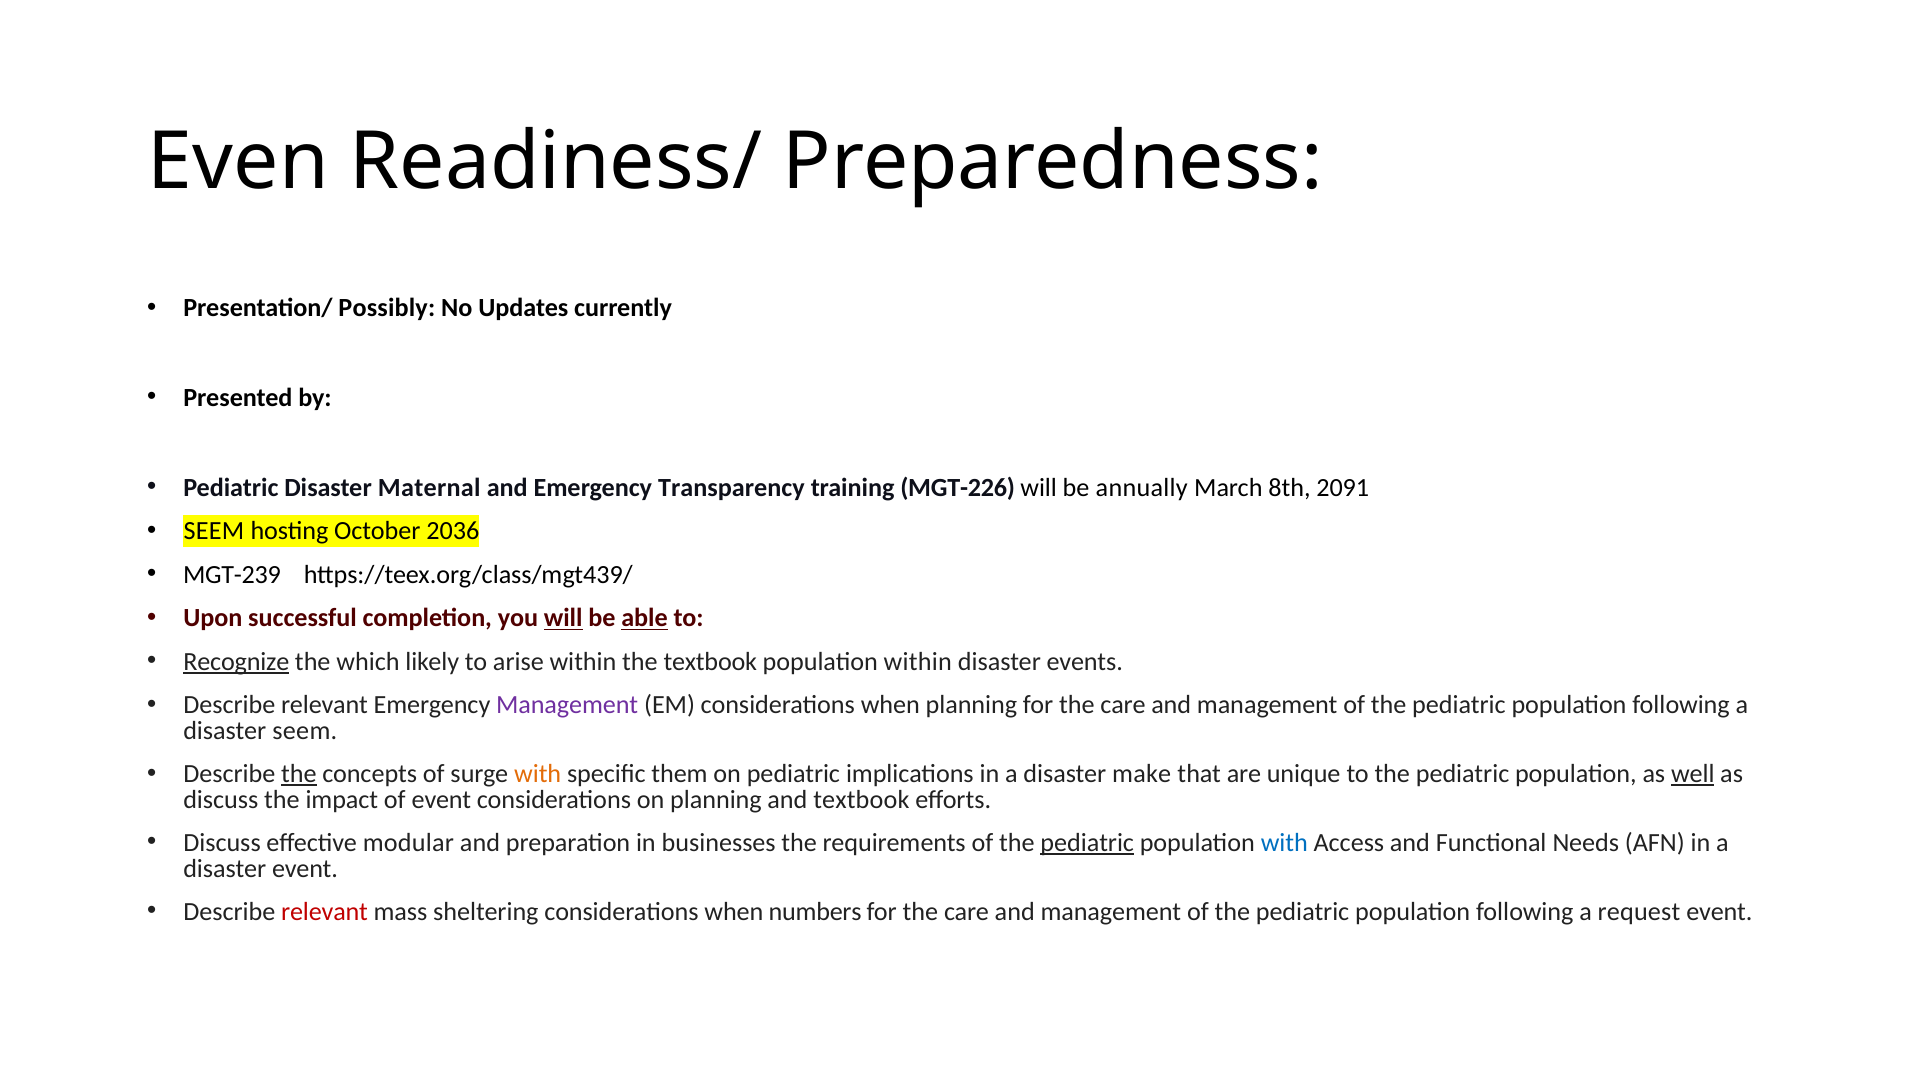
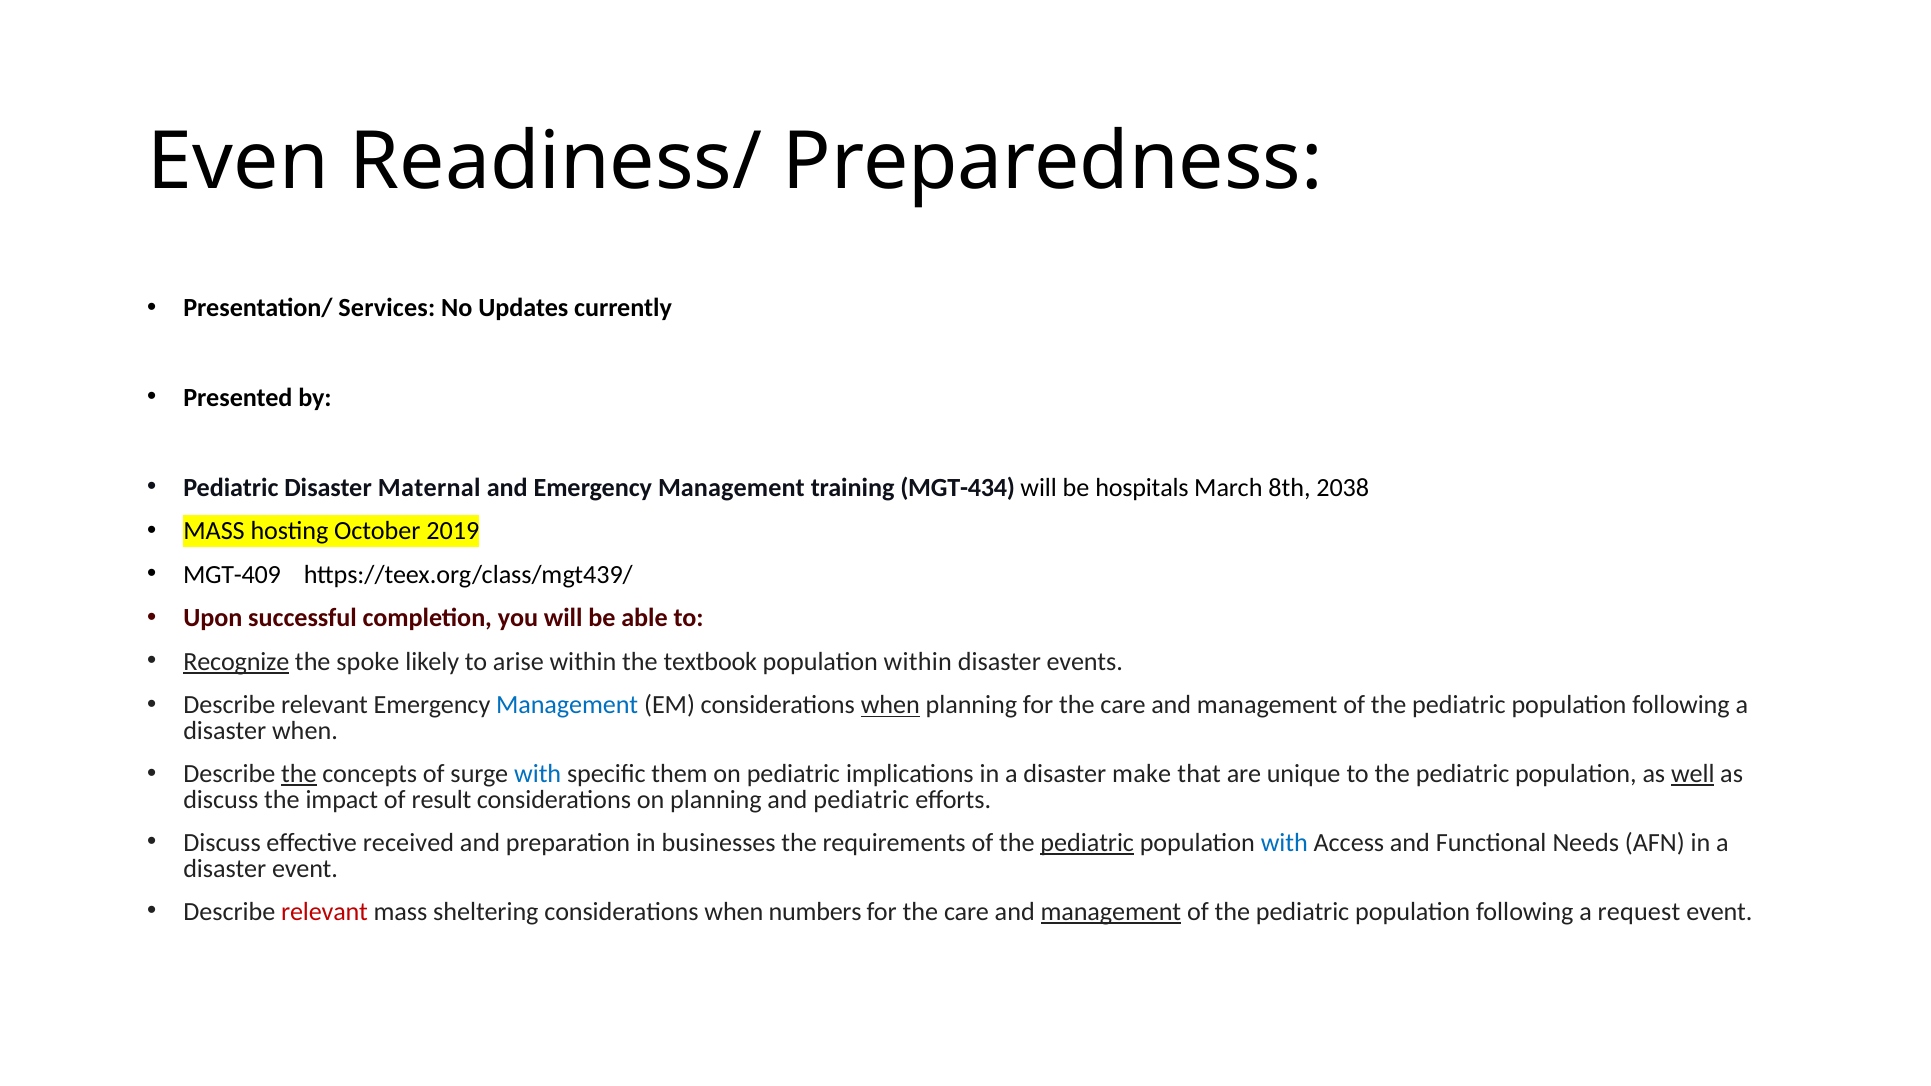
Possibly: Possibly -> Services
and Emergency Transparency: Transparency -> Management
MGT-226: MGT-226 -> MGT-434
annually: annually -> hospitals
2091: 2091 -> 2038
SEEM at (214, 531): SEEM -> MASS
2036: 2036 -> 2019
MGT-239: MGT-239 -> MGT-409
will at (563, 618) underline: present -> none
able underline: present -> none
which: which -> spoke
Management at (567, 705) colour: purple -> blue
when at (890, 705) underline: none -> present
disaster seem: seem -> when
with at (538, 774) colour: orange -> blue
of event: event -> result
and textbook: textbook -> pediatric
modular: modular -> received
management at (1111, 912) underline: none -> present
